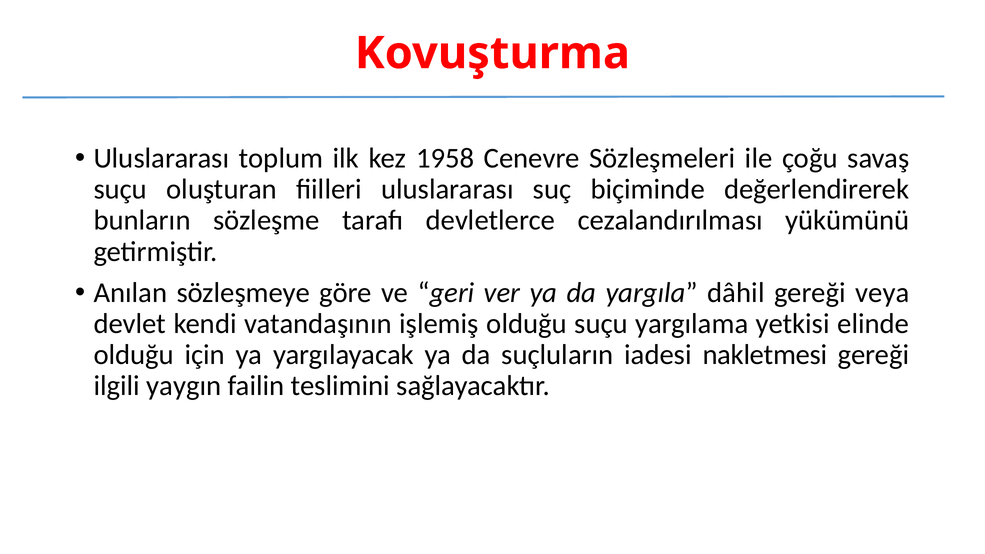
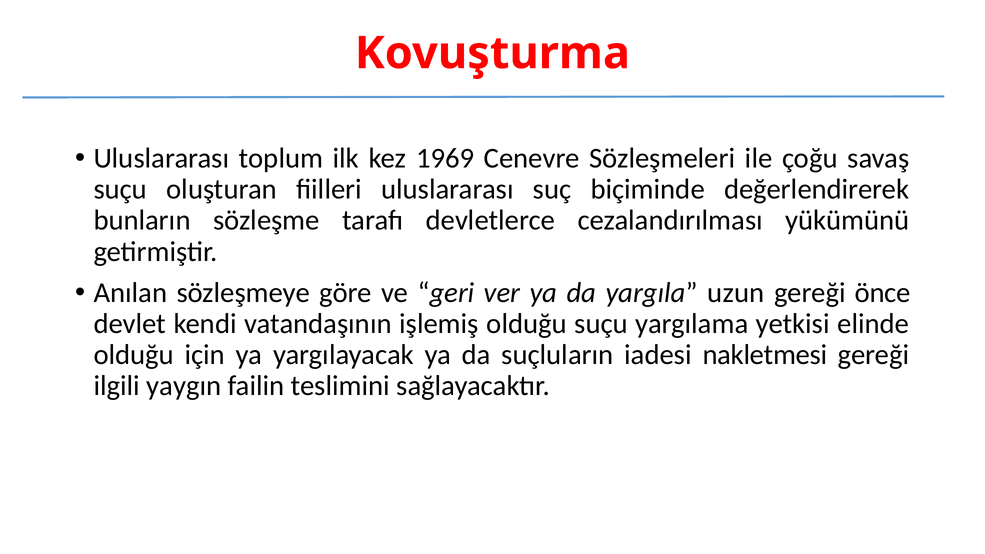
1958: 1958 -> 1969
dâhil: dâhil -> uzun
veya: veya -> önce
